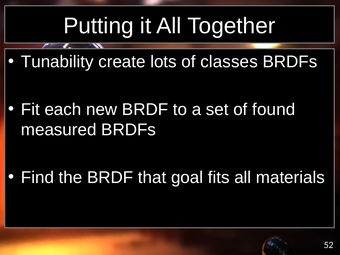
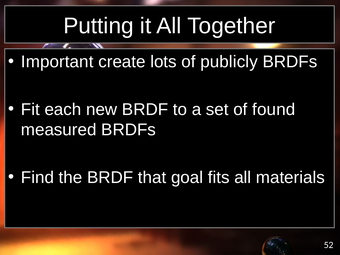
Tunability: Tunability -> Important
classes: classes -> publicly
